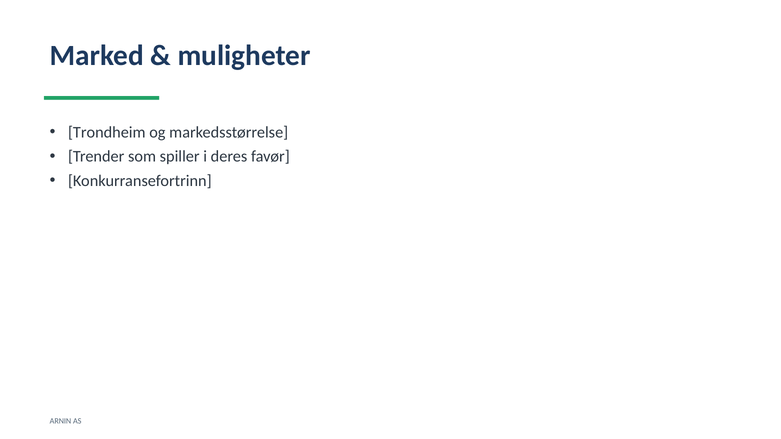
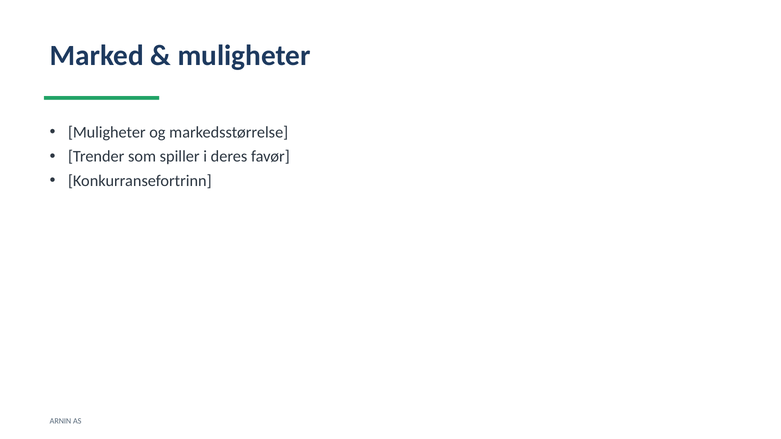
Trondheim at (107, 132): Trondheim -> Muligheter
